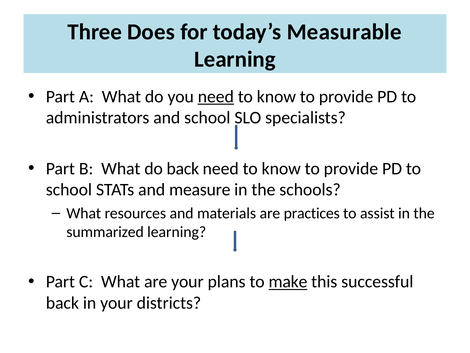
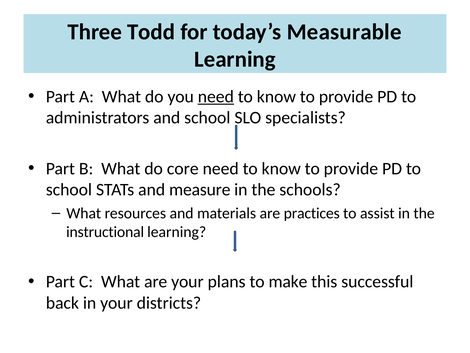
Does: Does -> Todd
do back: back -> core
summarized: summarized -> instructional
make underline: present -> none
